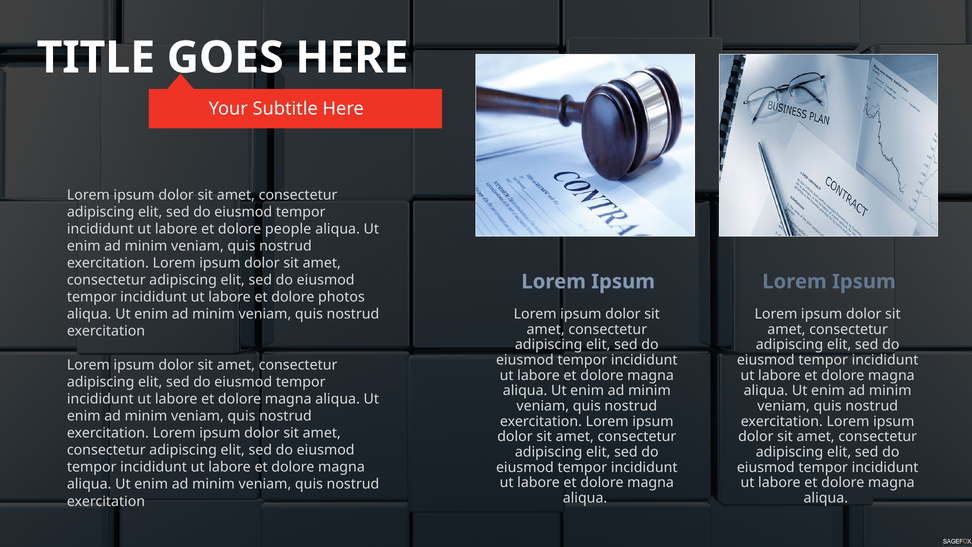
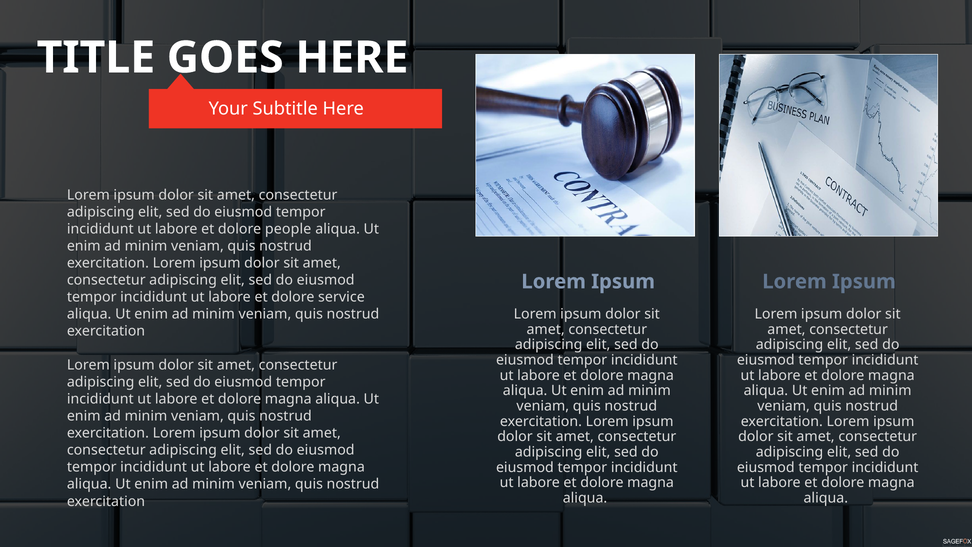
photos: photos -> service
